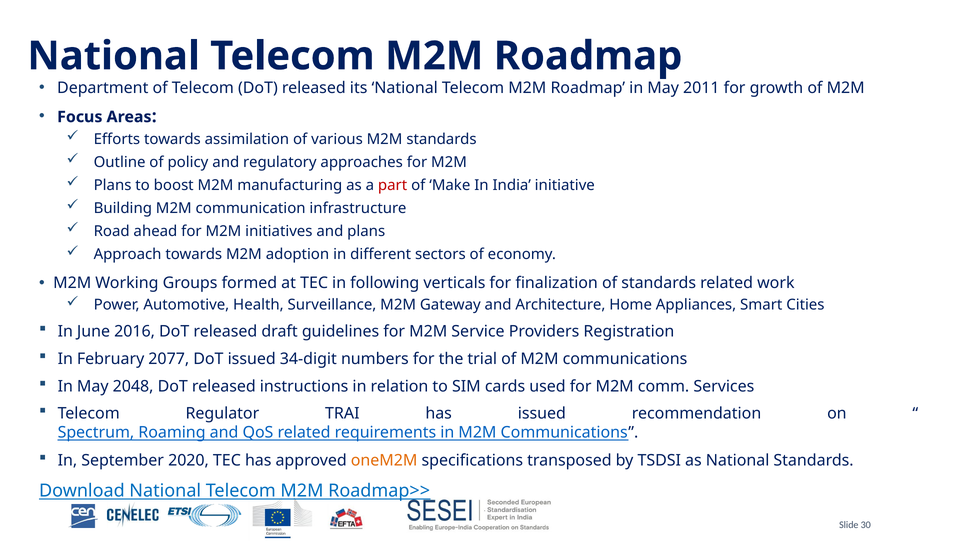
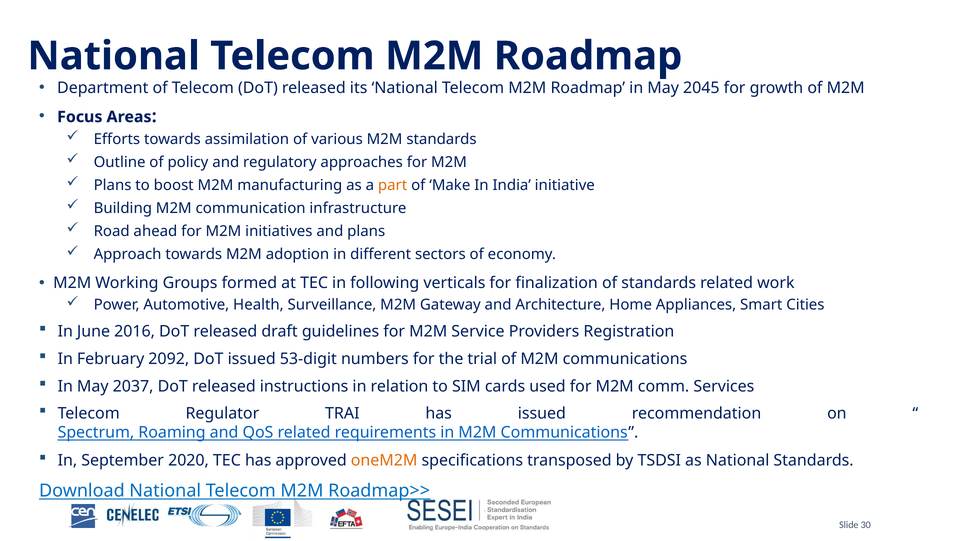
2011: 2011 -> 2045
part colour: red -> orange
2077: 2077 -> 2092
34-digit: 34-digit -> 53-digit
2048: 2048 -> 2037
